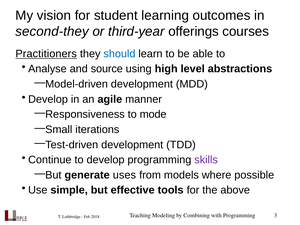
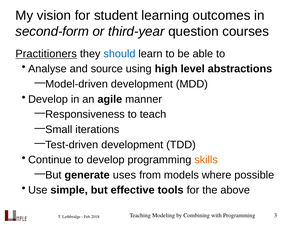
second-they: second-they -> second-form
offerings: offerings -> question
mode: mode -> teach
skills colour: purple -> orange
